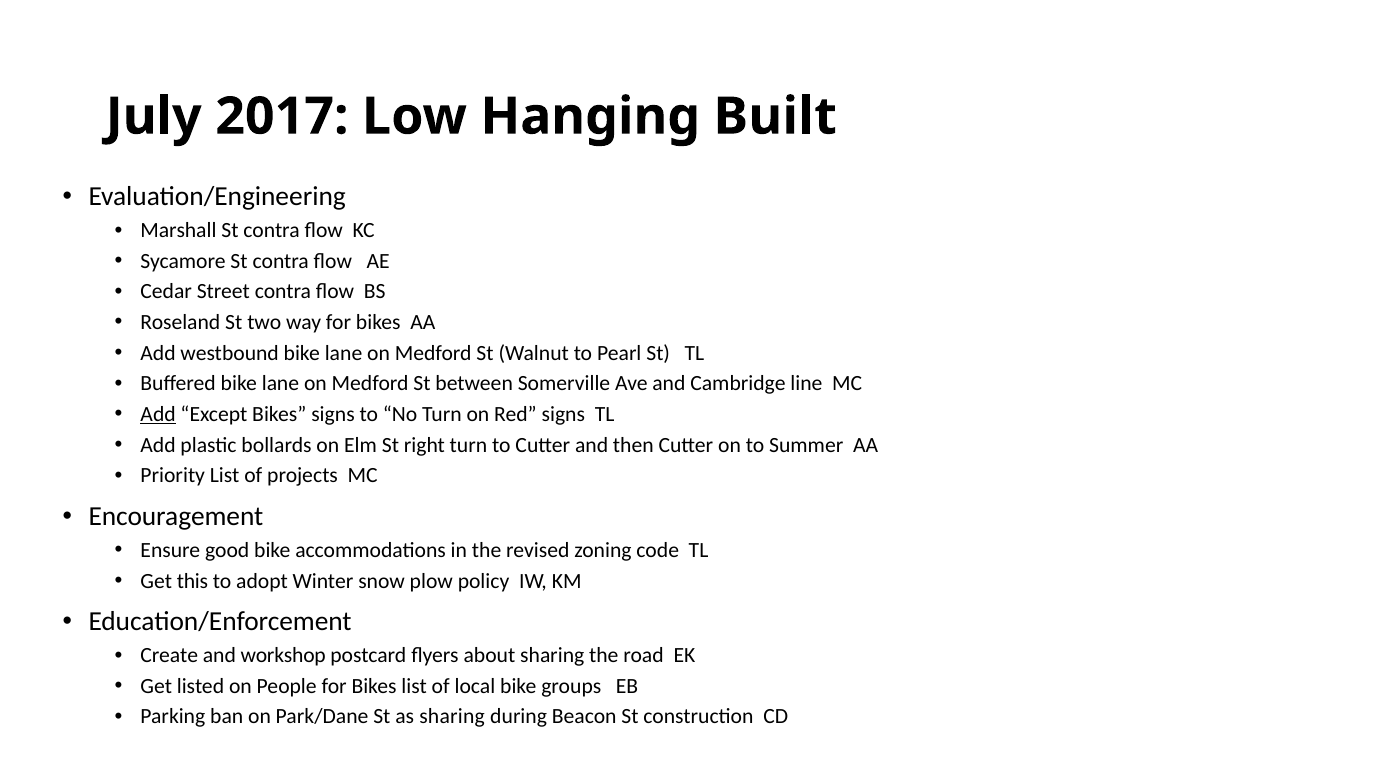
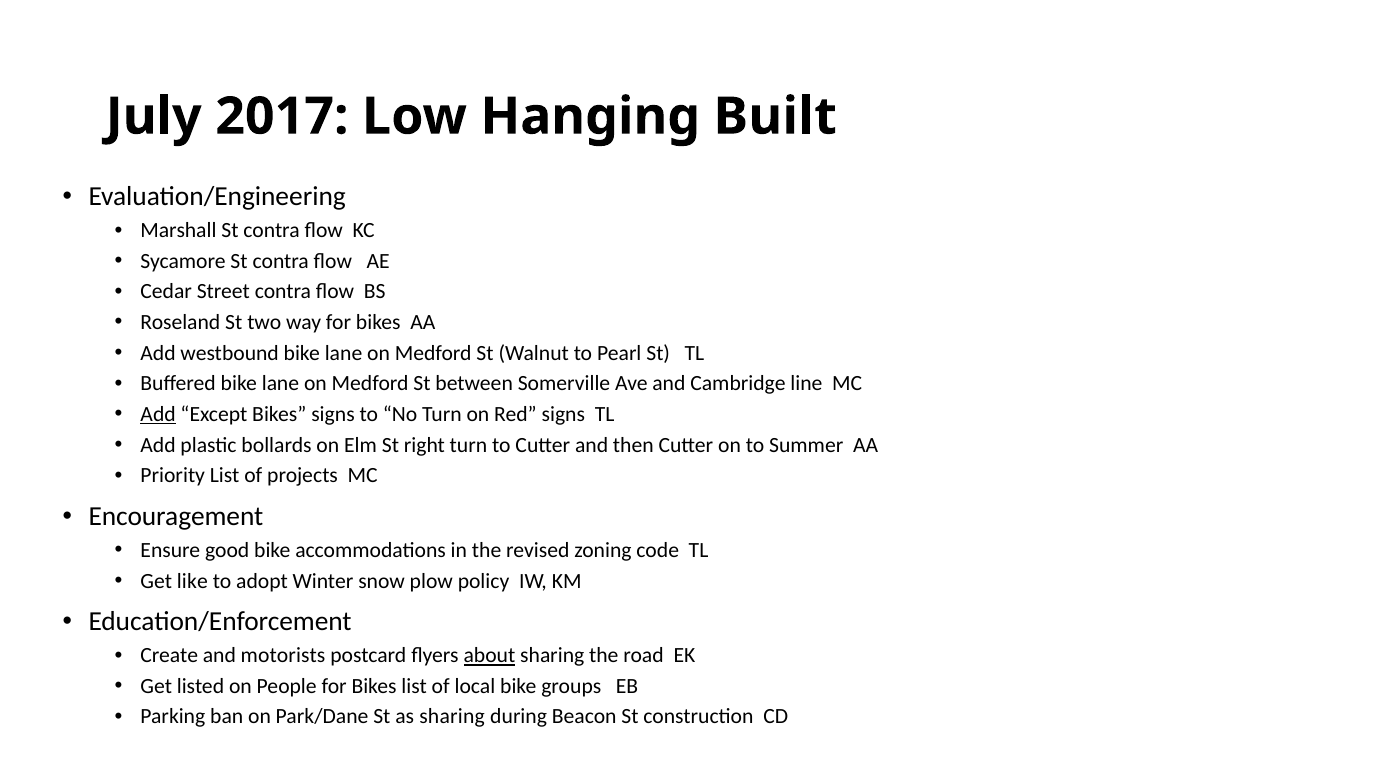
this: this -> like
workshop: workshop -> motorists
about underline: none -> present
